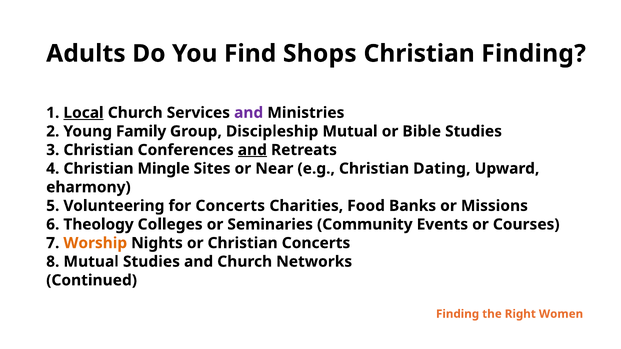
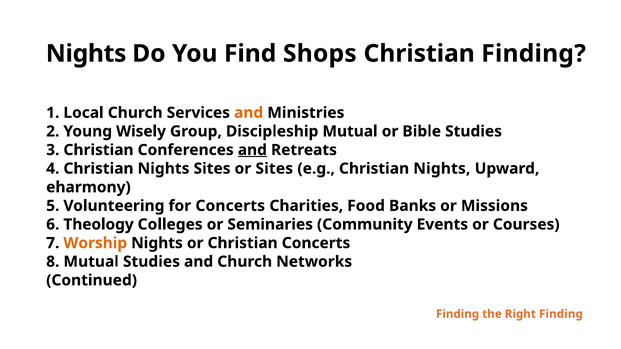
Adults at (86, 54): Adults -> Nights
Local underline: present -> none
and at (249, 113) colour: purple -> orange
Family: Family -> Wisely
4 Christian Mingle: Mingle -> Nights
or Near: Near -> Sites
e.g Christian Dating: Dating -> Nights
Right Women: Women -> Finding
